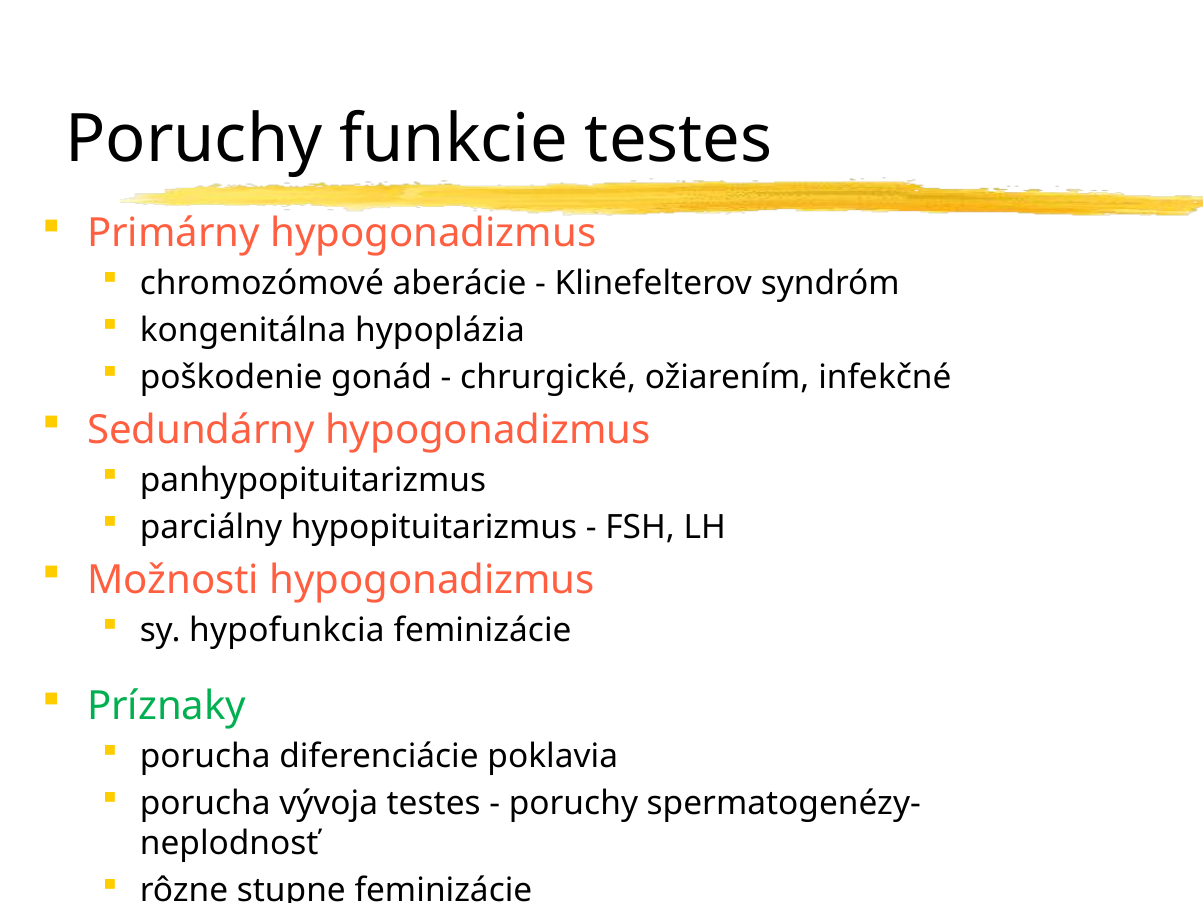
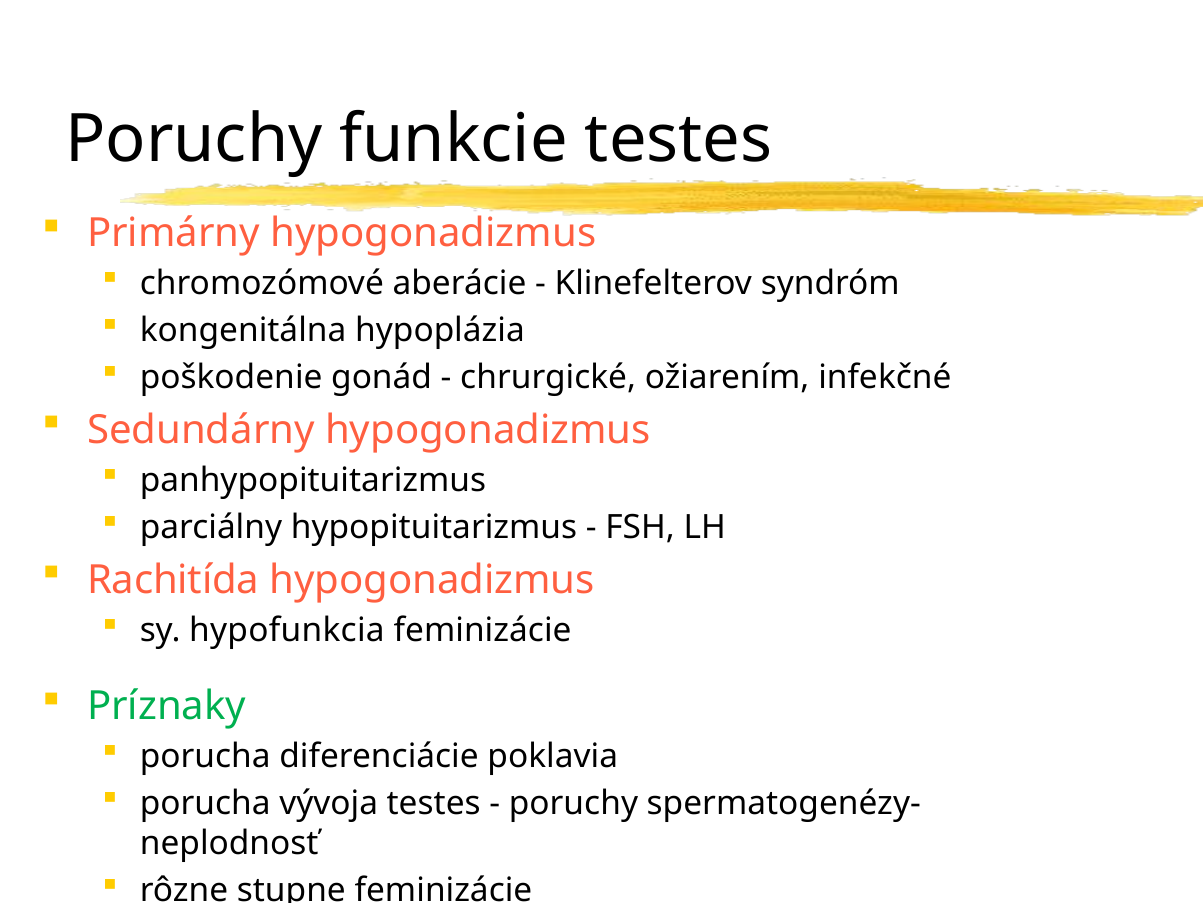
Možnosti: Možnosti -> Rachitída
